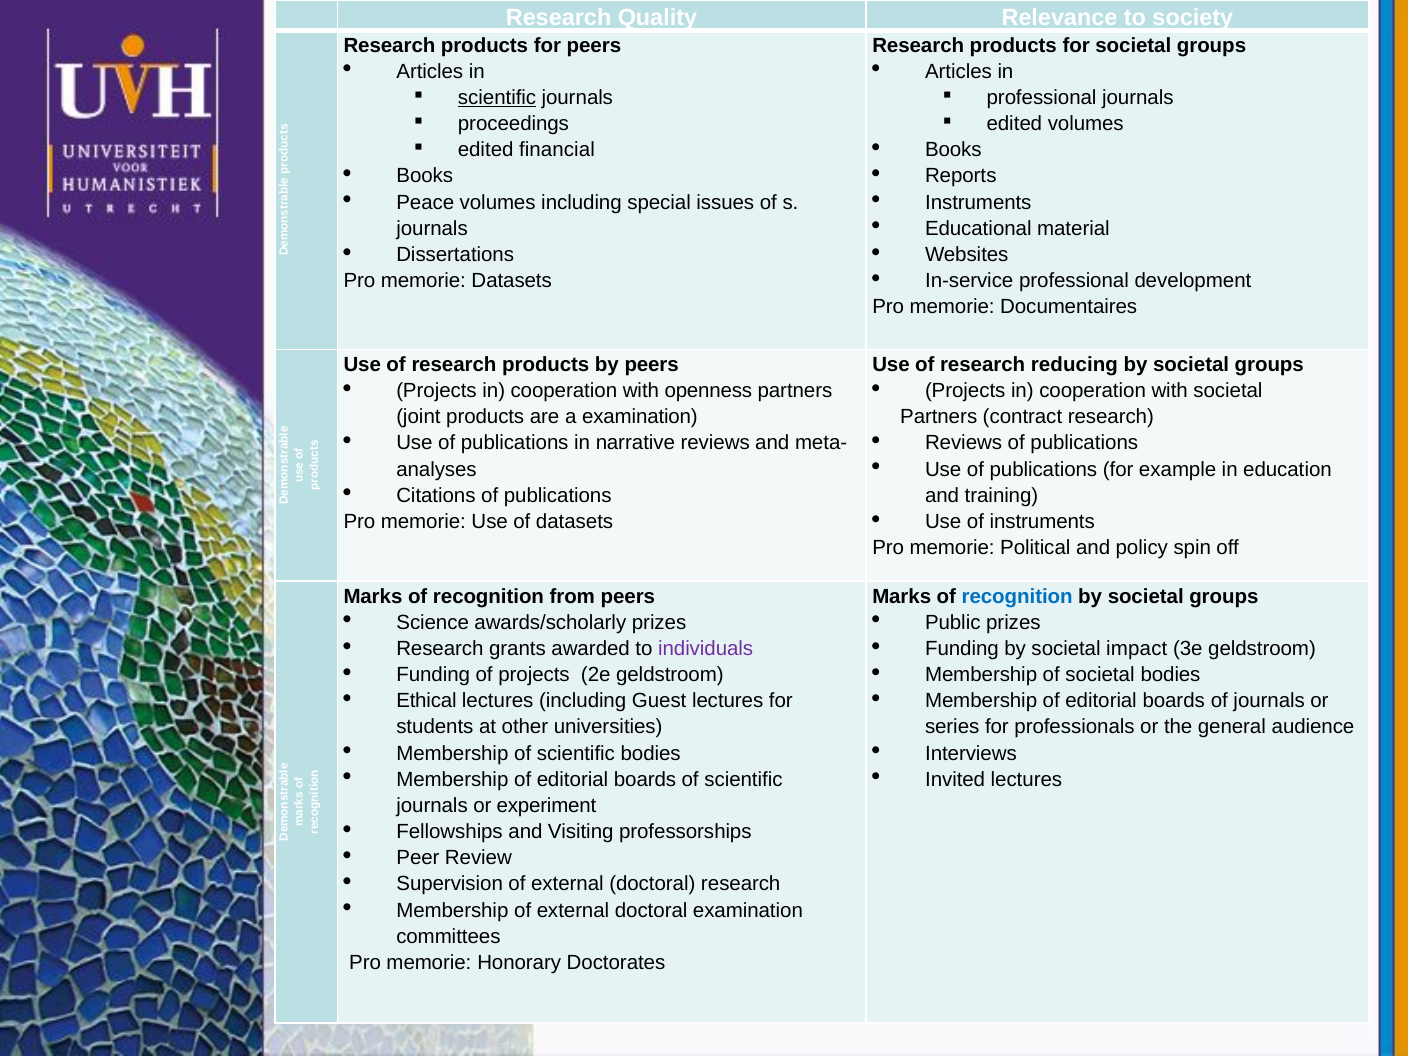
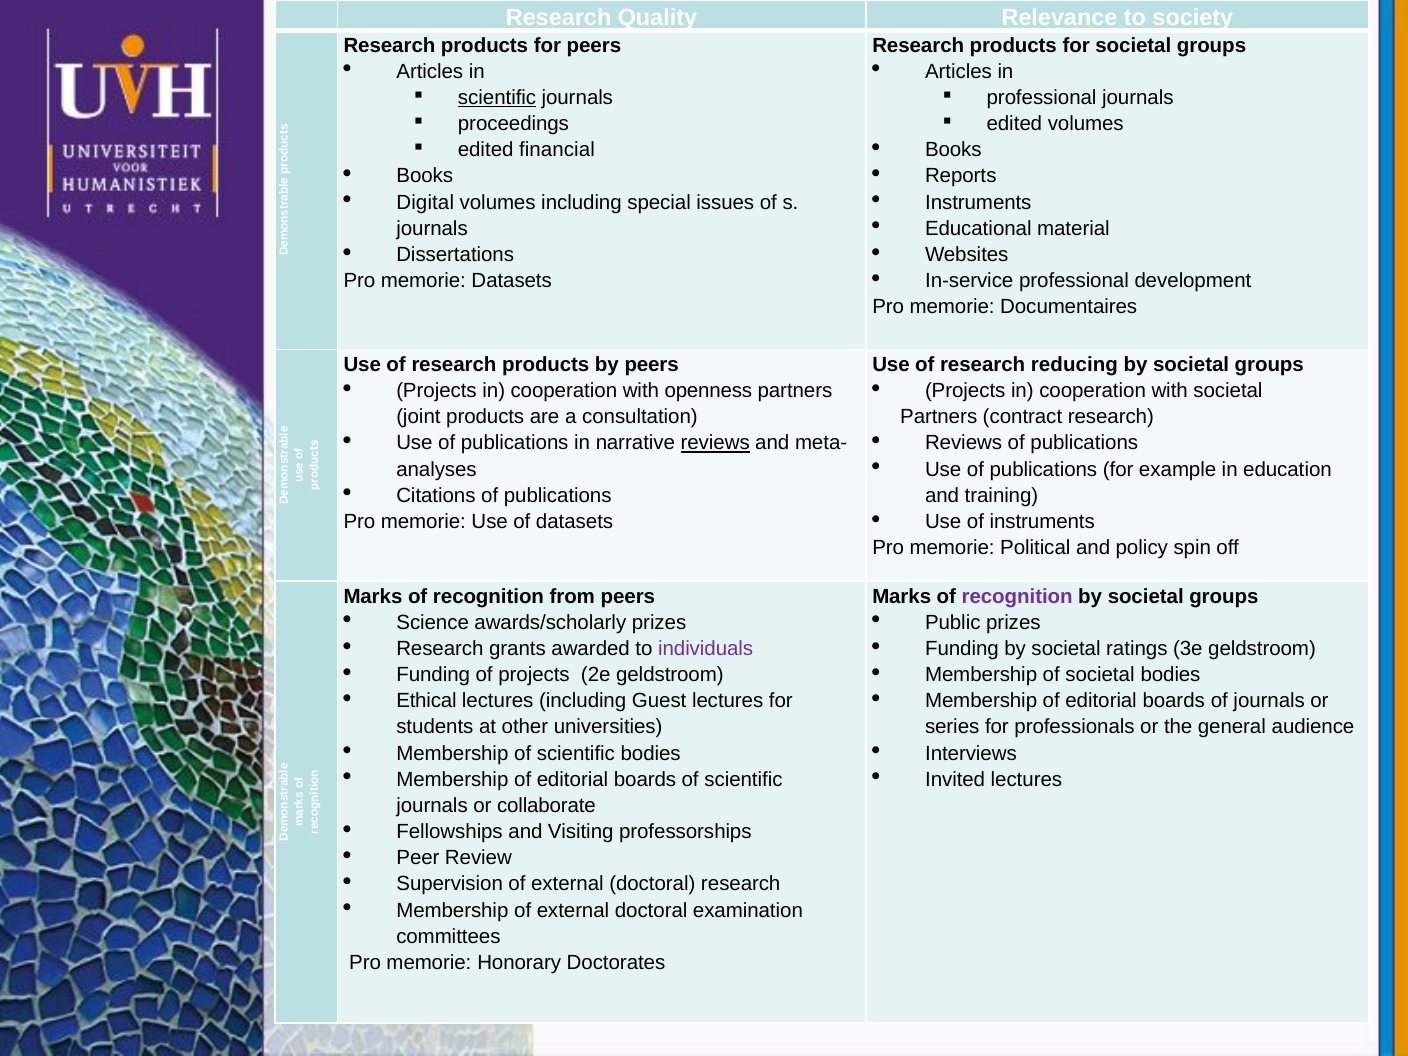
Peace: Peace -> Digital
a examination: examination -> consultation
reviews at (715, 443) underline: none -> present
recognition at (1017, 596) colour: blue -> purple
impact: impact -> ratings
experiment: experiment -> collaborate
